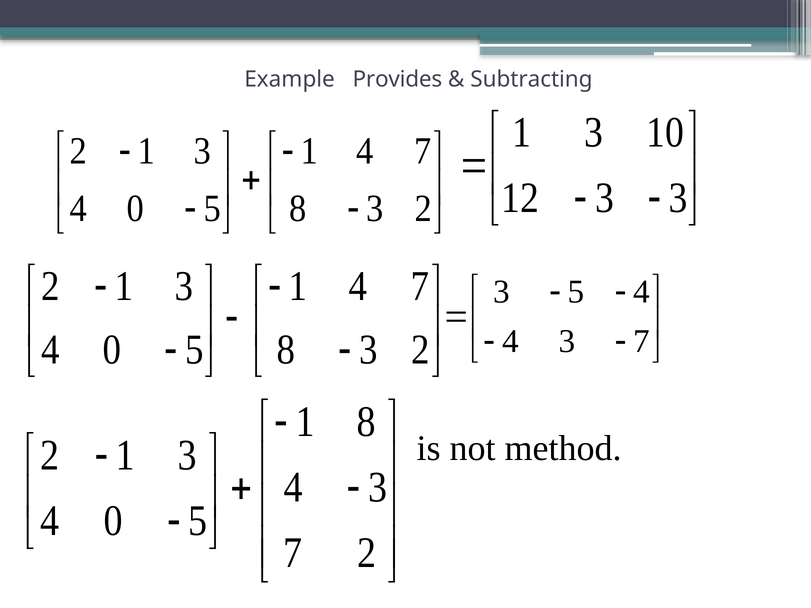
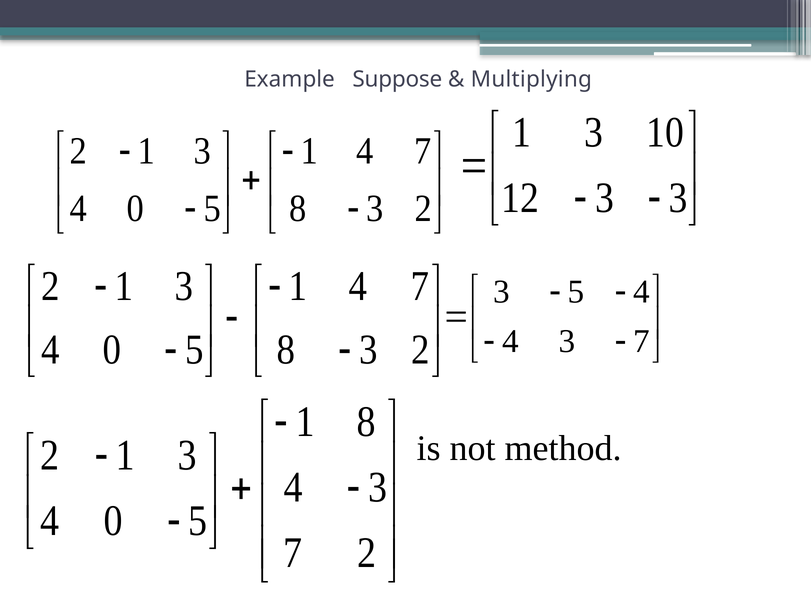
Provides: Provides -> Suppose
Subtracting: Subtracting -> Multiplying
